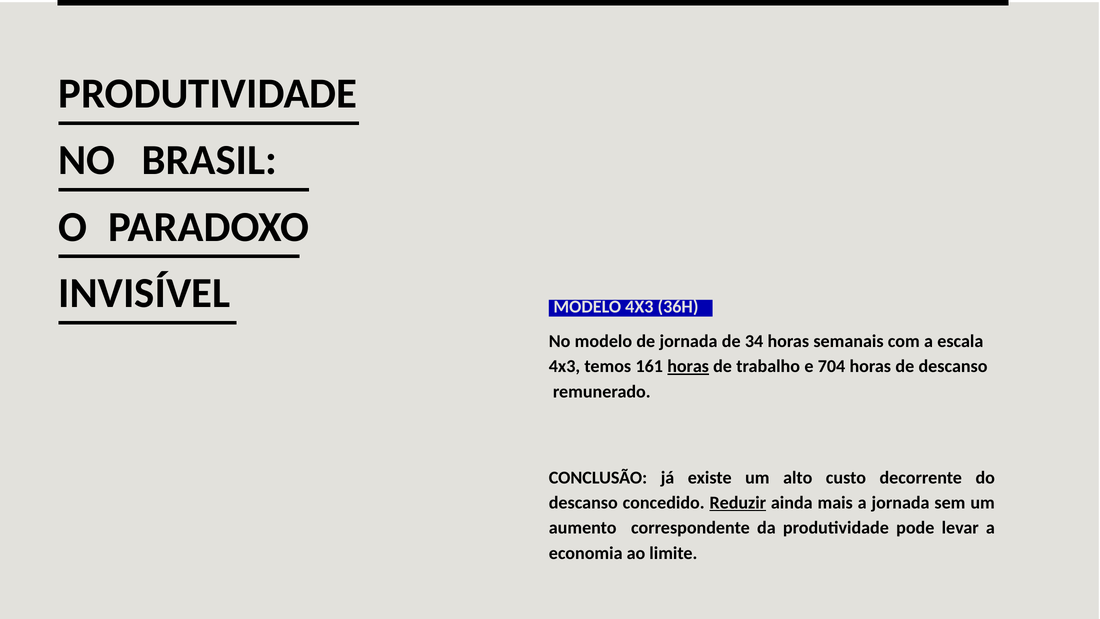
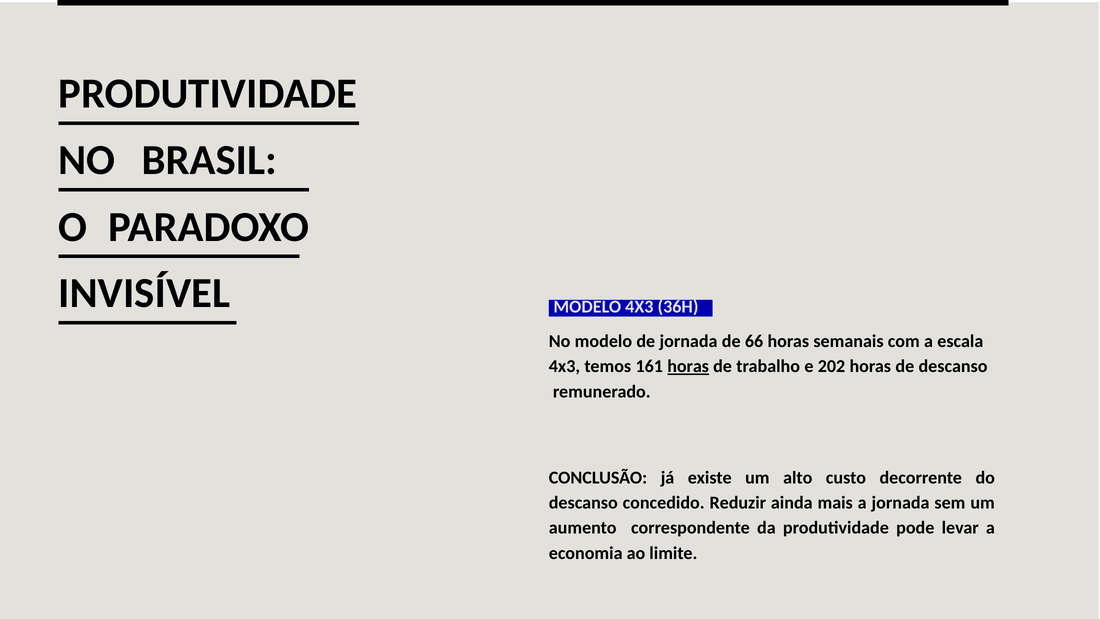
34: 34 -> 66
704: 704 -> 202
Reduzir underline: present -> none
